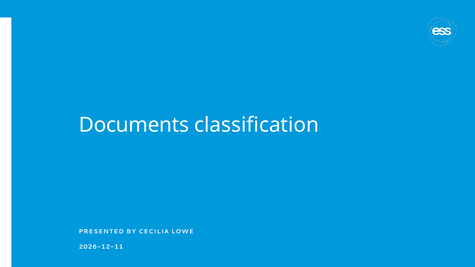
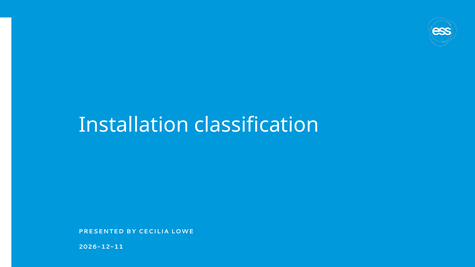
Documents: Documents -> Installation
